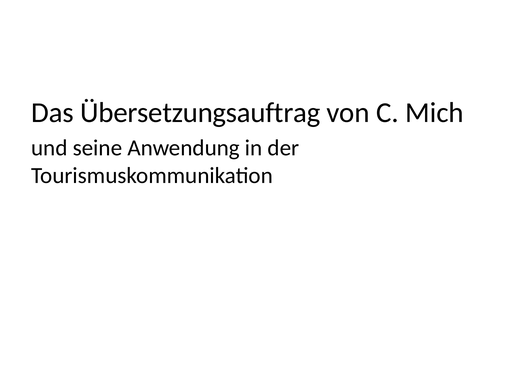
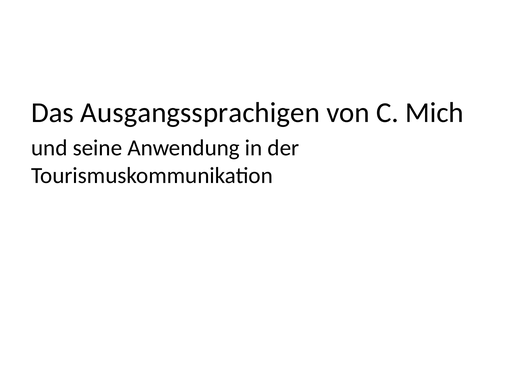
Übersetzungsauftrag: Übersetzungsauftrag -> Ausgangssprachigen
